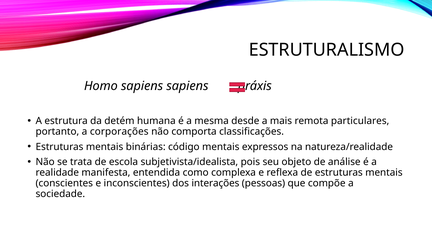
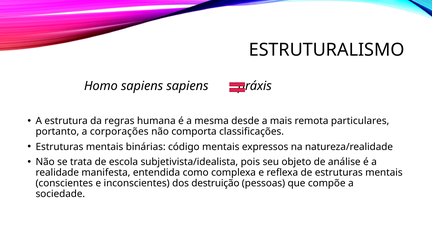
detém: detém -> regras
interações: interações -> destruição
